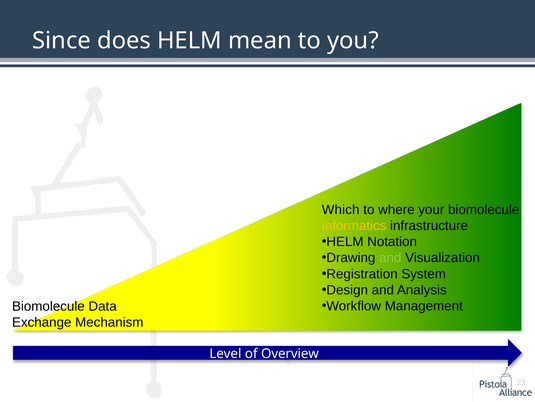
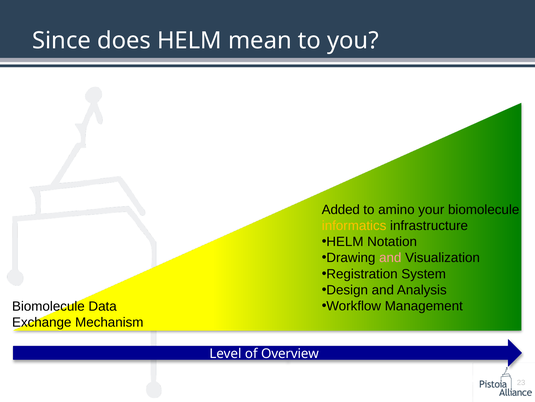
Which: Which -> Added
where: where -> amino
and at (390, 257) colour: light green -> pink
